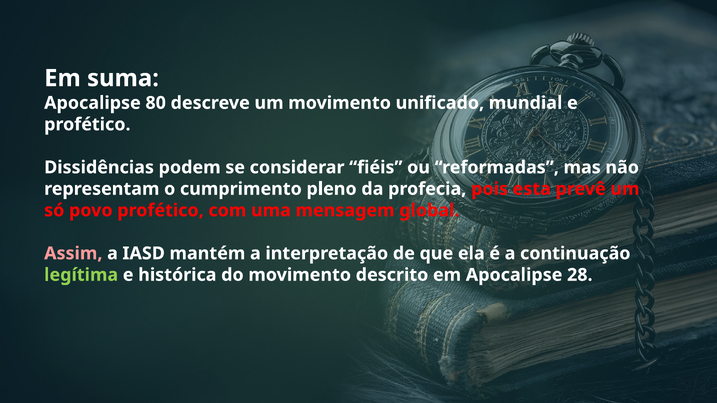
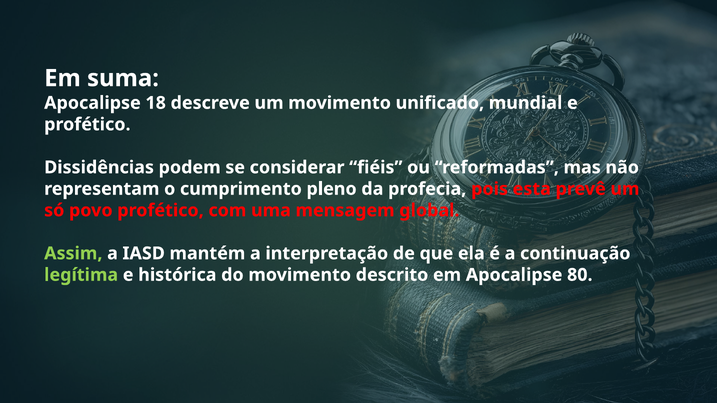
80: 80 -> 18
Assim colour: pink -> light green
28: 28 -> 80
